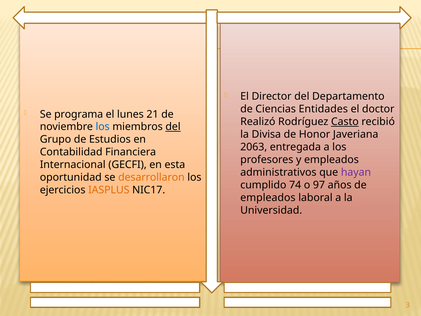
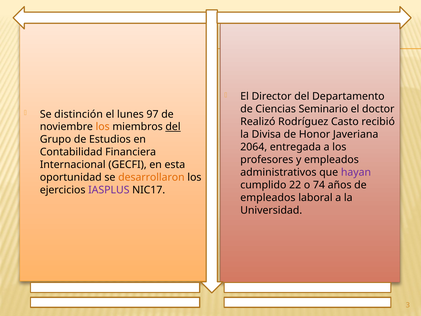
Entidades: Entidades -> Seminario
programa: programa -> distinción
21: 21 -> 97
Casto underline: present -> none
los at (103, 127) colour: blue -> orange
2063: 2063 -> 2064
74: 74 -> 22
97: 97 -> 74
IASPLUS colour: orange -> purple
